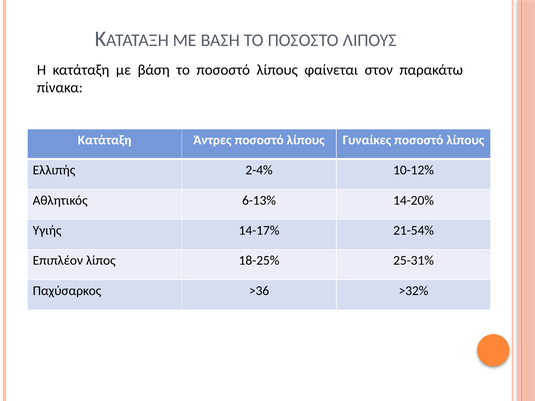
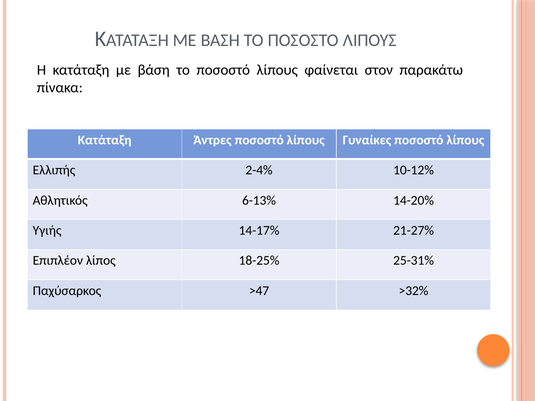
21-54%: 21-54% -> 21-27%
>36: >36 -> >47
